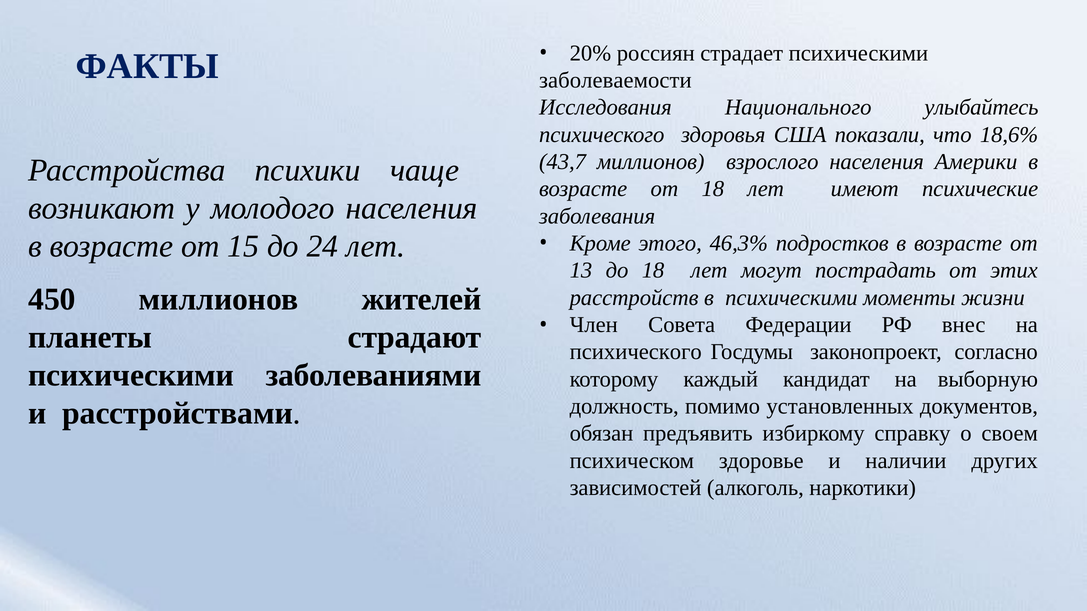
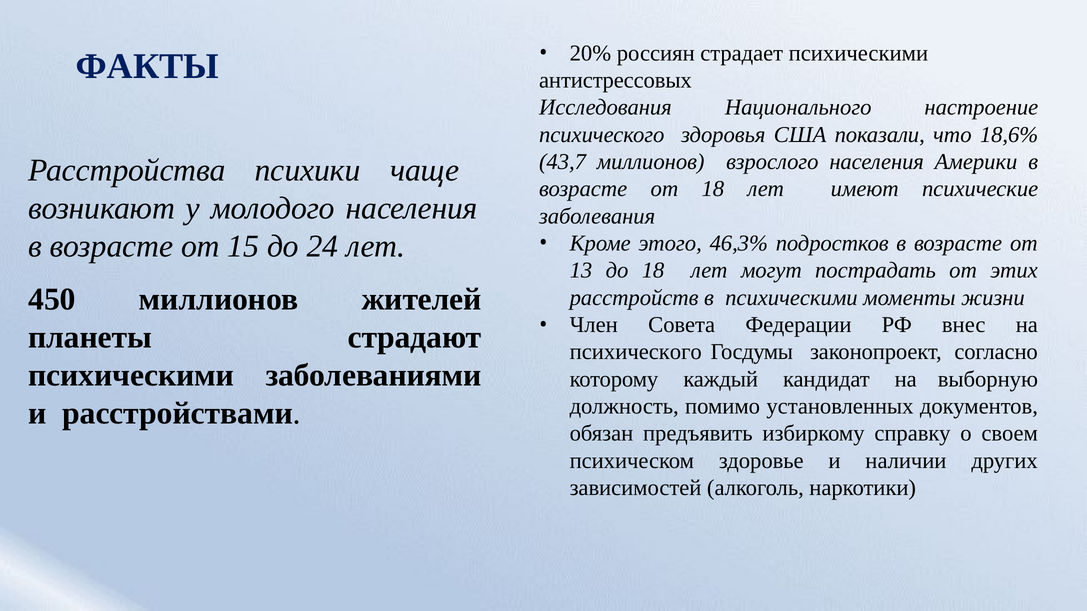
заболеваемости: заболеваемости -> антистрессовых
улыбайтесь: улыбайтесь -> настроение
